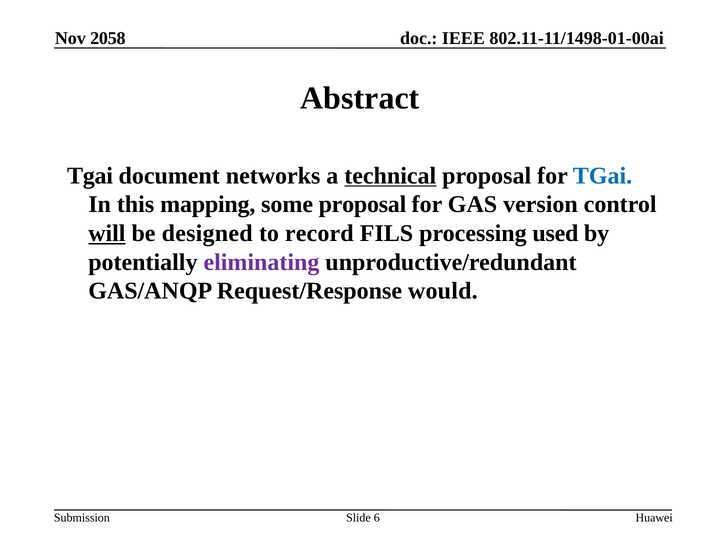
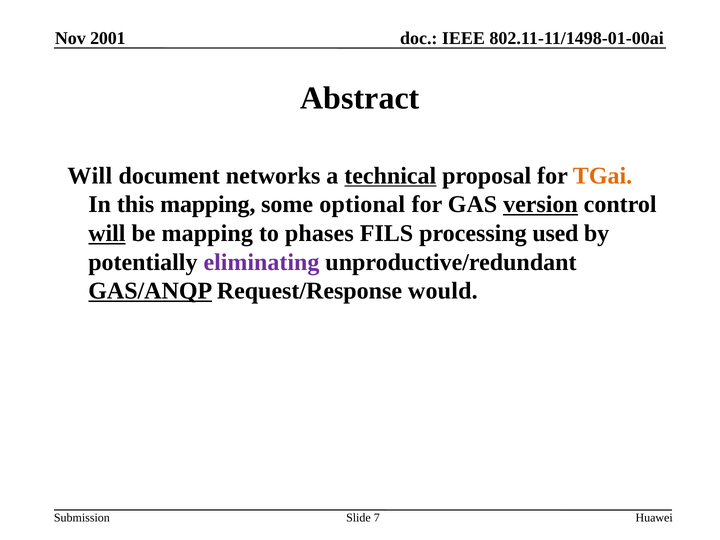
2058: 2058 -> 2001
Tgai at (90, 176): Tgai -> Will
TGai at (603, 176) colour: blue -> orange
some proposal: proposal -> optional
version underline: none -> present
be designed: designed -> mapping
record: record -> phases
GAS/ANQP underline: none -> present
6: 6 -> 7
